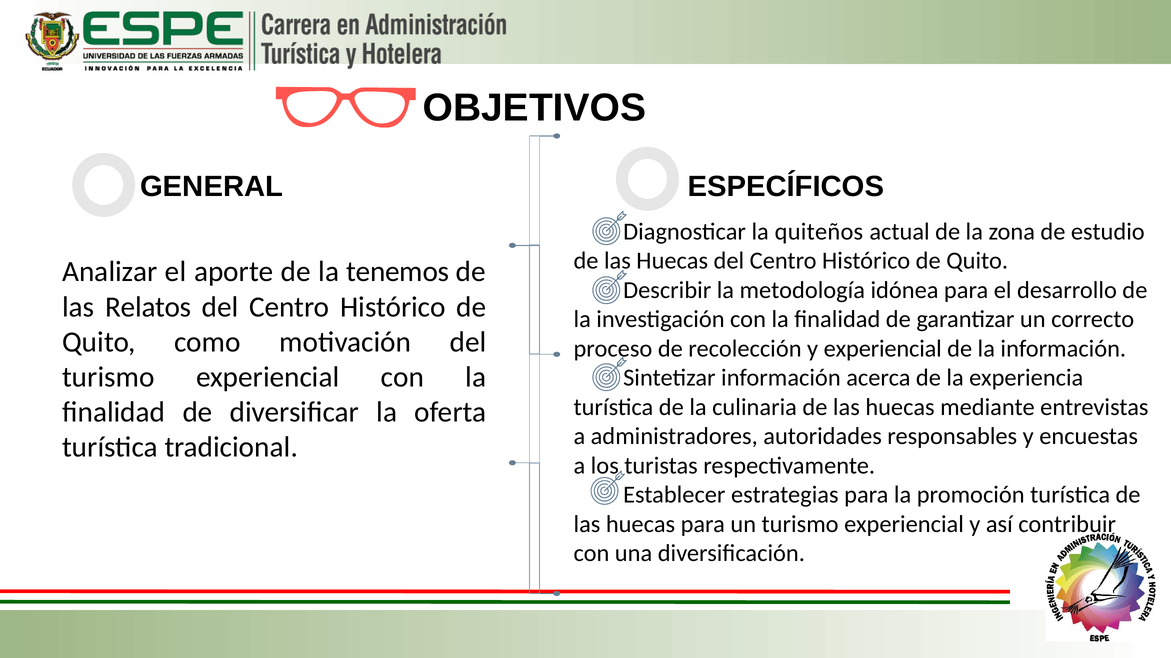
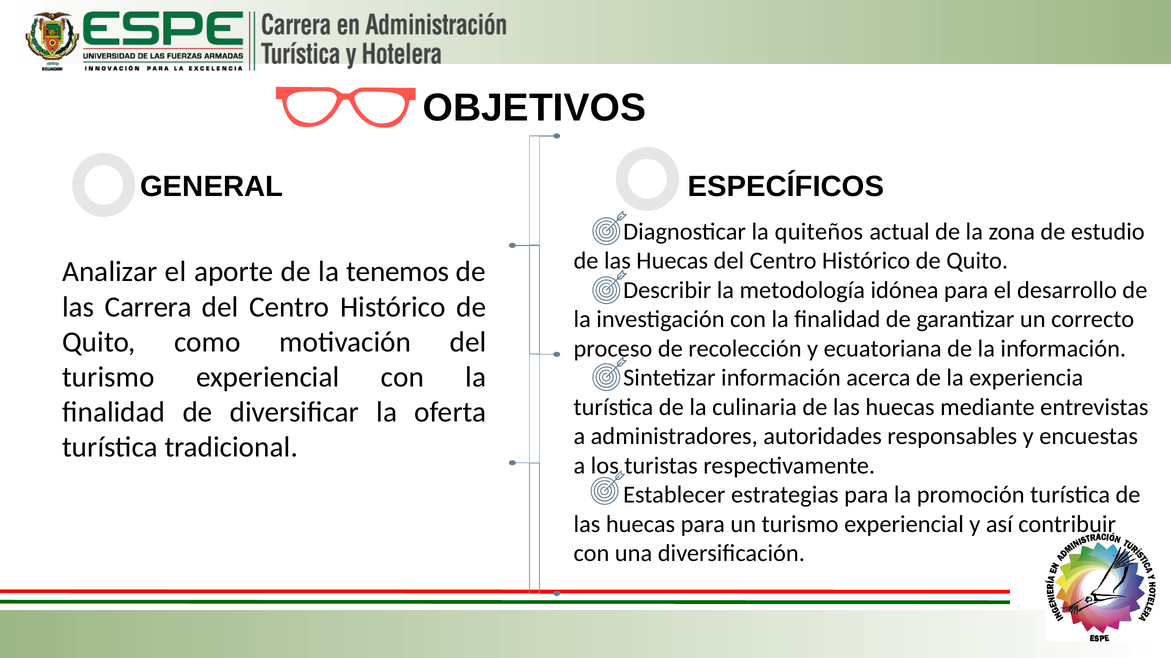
Relatos: Relatos -> Carrera
y experiencial: experiencial -> ecuatoriana
